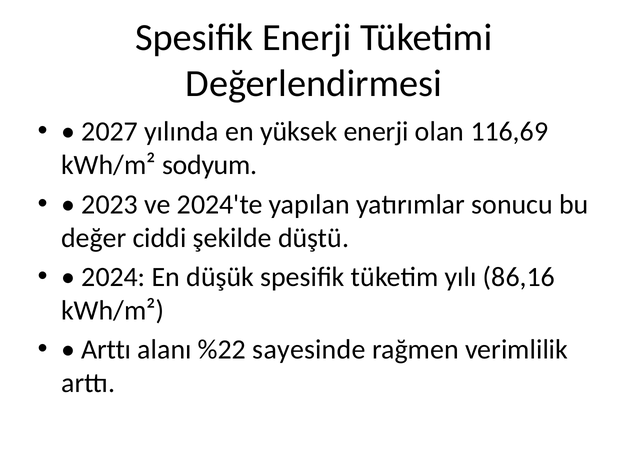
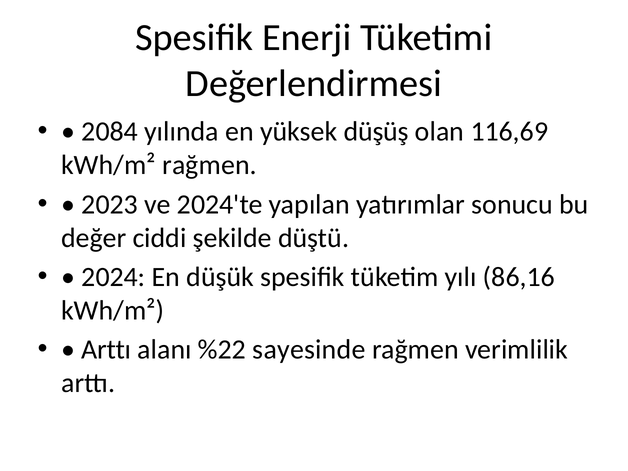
2027: 2027 -> 2084
yüksek enerji: enerji -> düşüş
kWh/m² sodyum: sodyum -> rağmen
